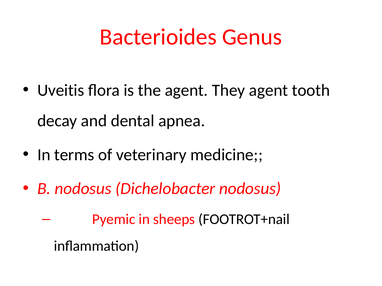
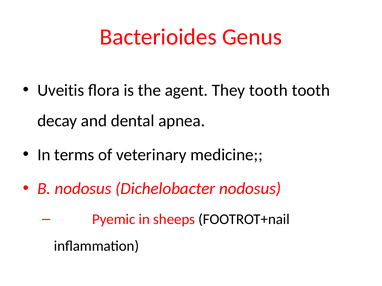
They agent: agent -> tooth
